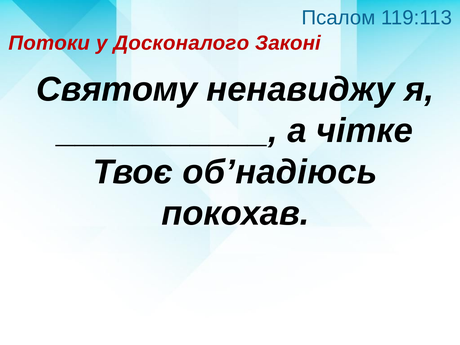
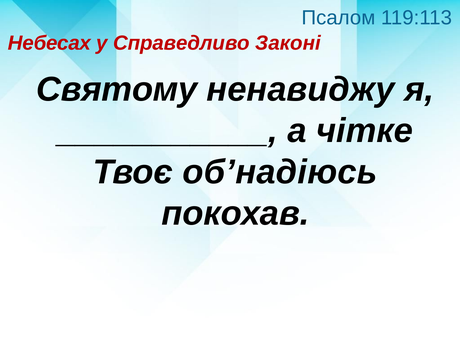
Потоки: Потоки -> Небесах
Досконалого: Досконалого -> Справедливо
